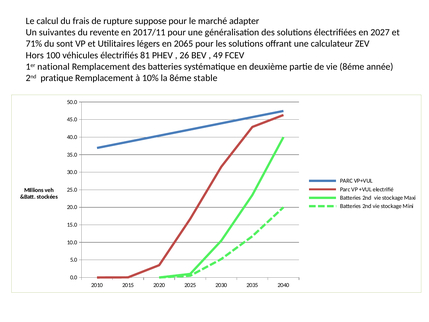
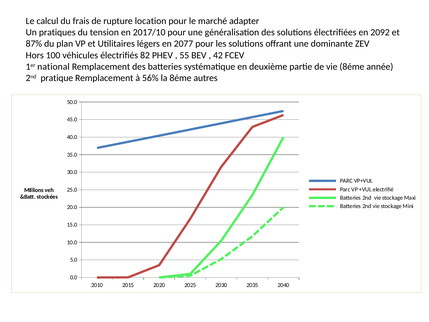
suppose: suppose -> location
suivantes: suivantes -> pratiques
revente: revente -> tension
2017/11: 2017/11 -> 2017/10
2027: 2027 -> 2092
71%: 71% -> 87%
sont: sont -> plan
2065: 2065 -> 2077
calculateur: calculateur -> dominante
81: 81 -> 82
26: 26 -> 55
49: 49 -> 42
10%: 10% -> 56%
stable: stable -> autres
